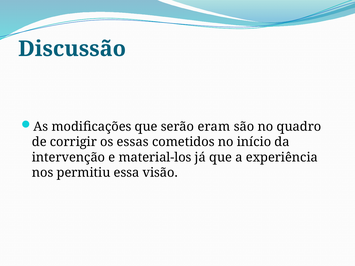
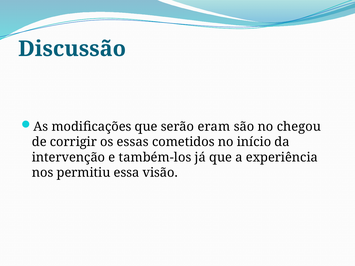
quadro: quadro -> chegou
material-los: material-los -> também-los
